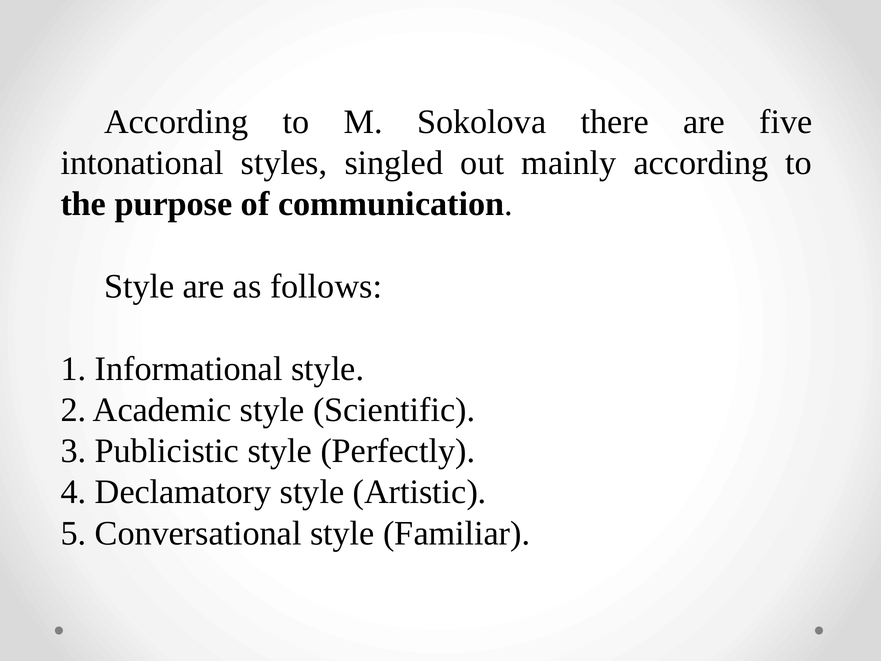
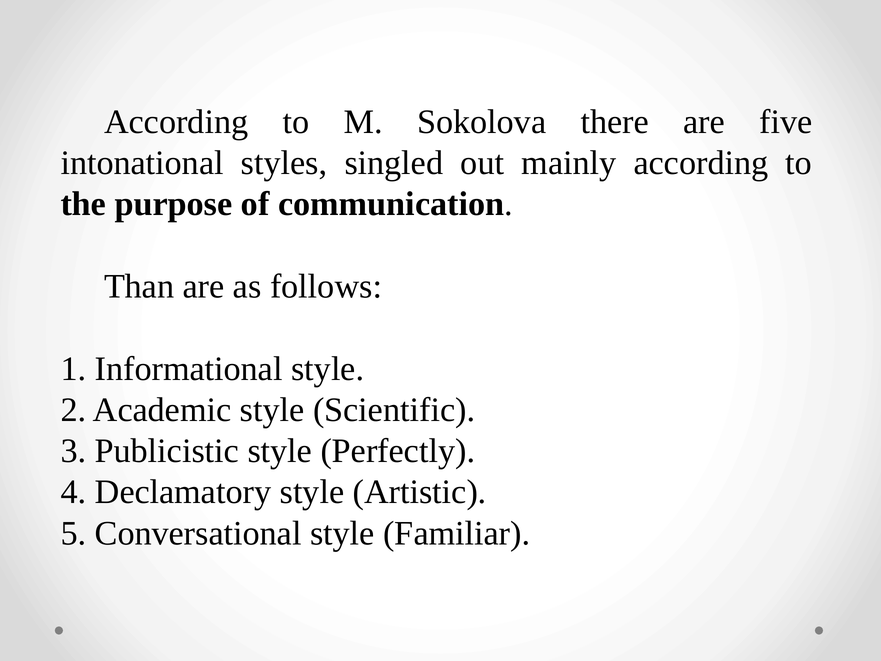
Style at (139, 286): Style -> Than
